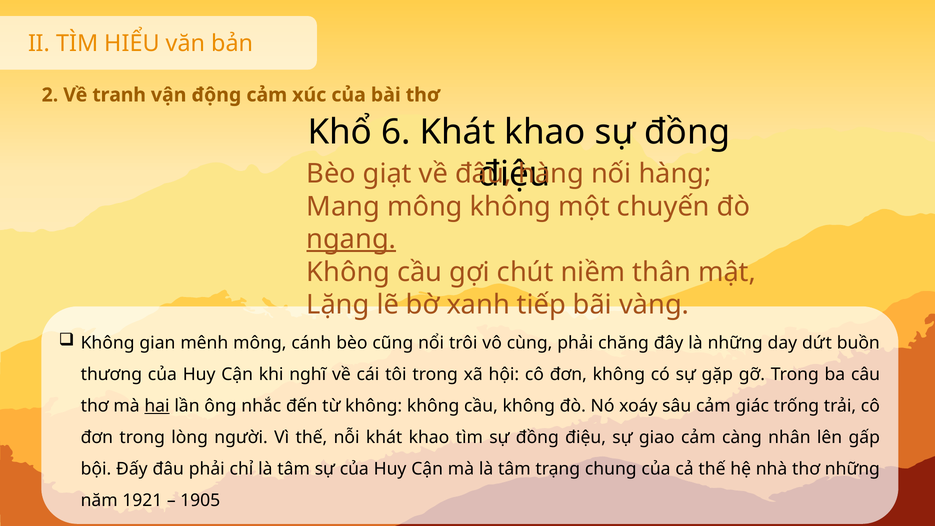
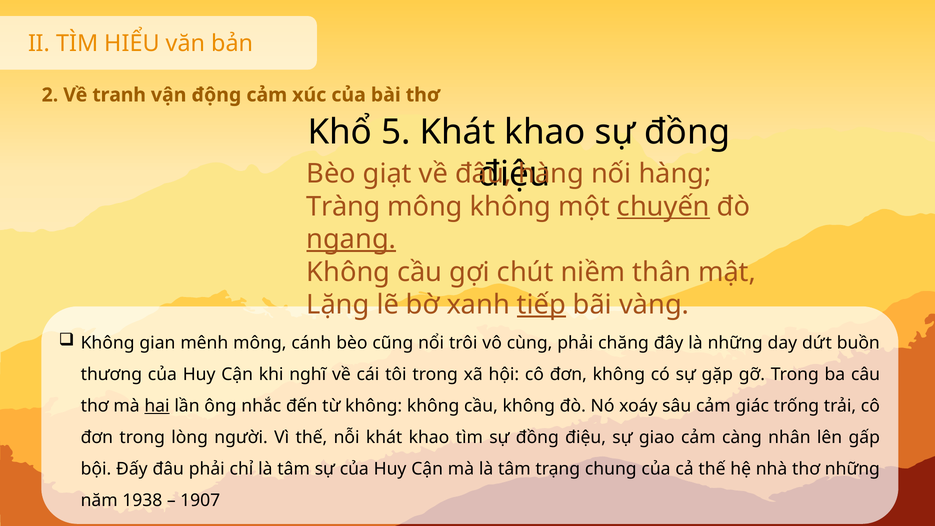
6: 6 -> 5
Mang: Mang -> Tràng
chuyến underline: none -> present
tiếp underline: none -> present
1921: 1921 -> 1938
1905: 1905 -> 1907
